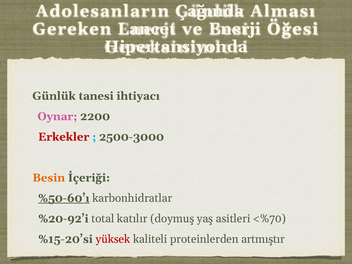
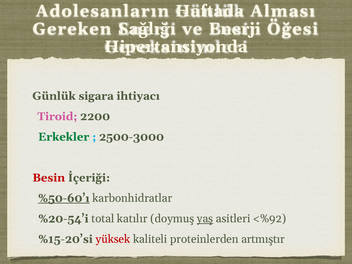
Çağında: Çağında -> Haftada
Lancet: Lancet -> Sağlığı
tanesi: tanesi -> sigara
Oynar: Oynar -> Tiroid
Erkekler colour: red -> green
Besin colour: orange -> red
%20-92’i: %20-92’i -> %20-54’i
yaş underline: none -> present
<%70: <%70 -> <%92
